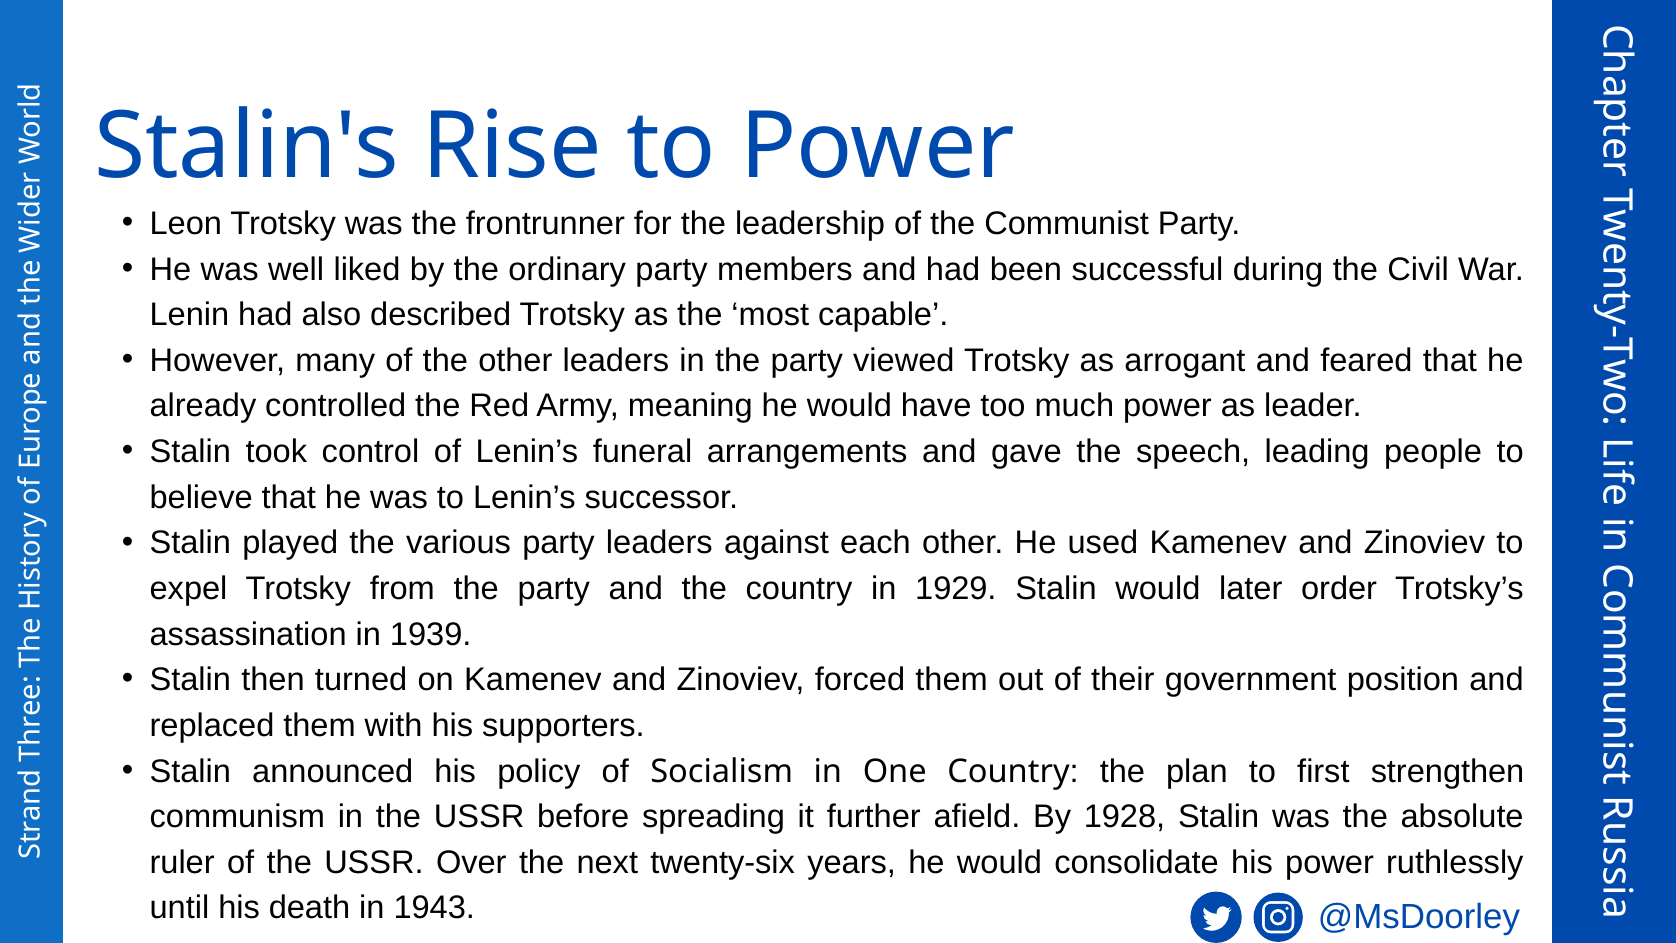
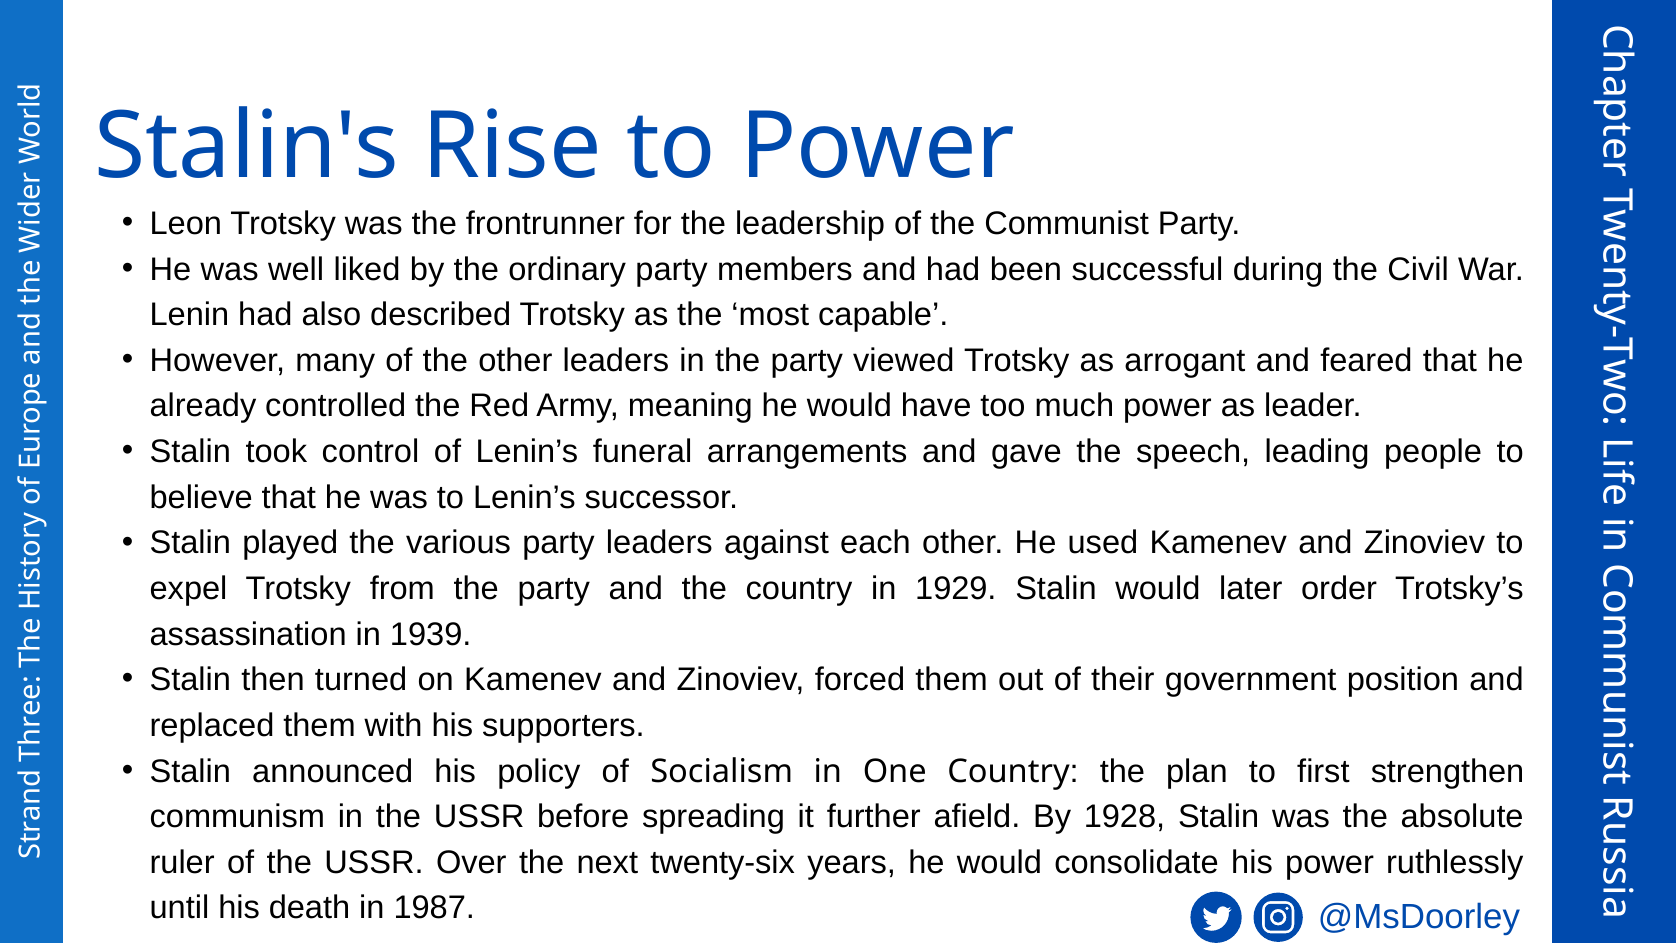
1943: 1943 -> 1987
